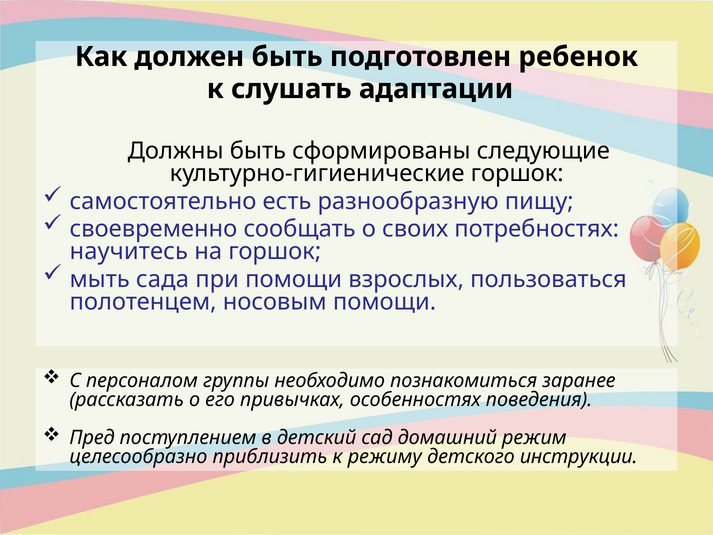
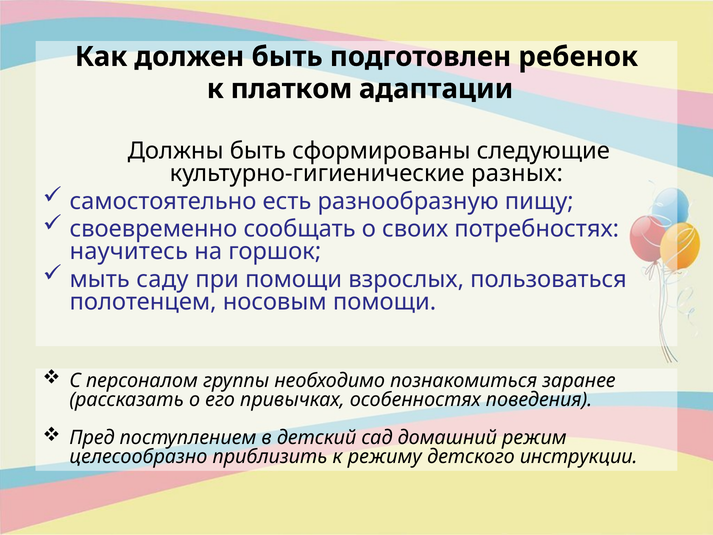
слушать: слушать -> платком
культурно-гигиенические горшок: горшок -> разных
сада: сада -> саду
